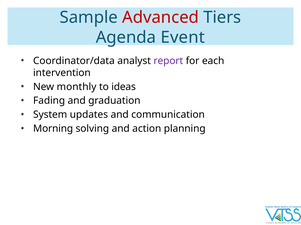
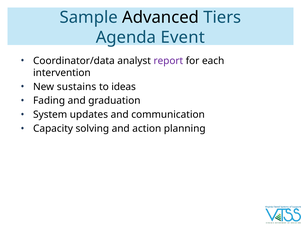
Advanced colour: red -> black
monthly: monthly -> sustains
Morning: Morning -> Capacity
